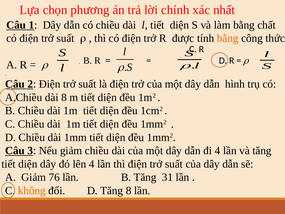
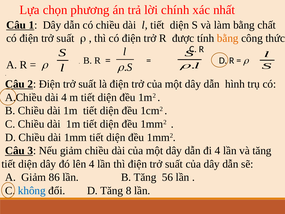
dài 8: 8 -> 4
76: 76 -> 86
31: 31 -> 56
không colour: orange -> blue
